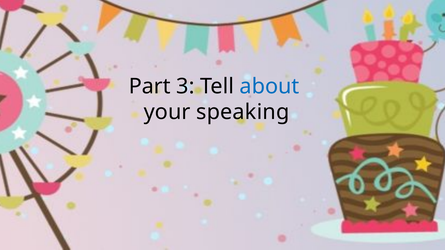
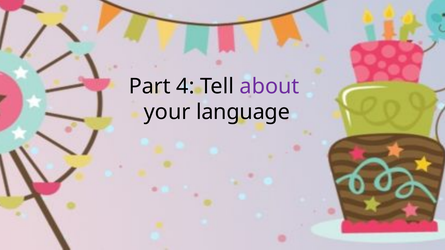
3: 3 -> 4
about colour: blue -> purple
speaking: speaking -> language
